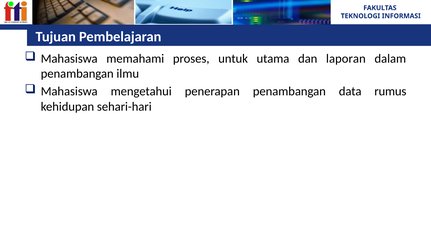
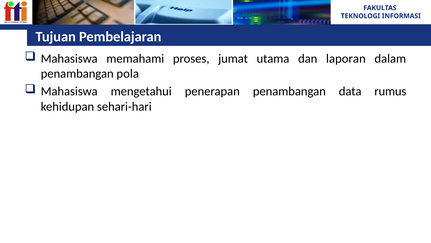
untuk: untuk -> jumat
ilmu: ilmu -> pola
